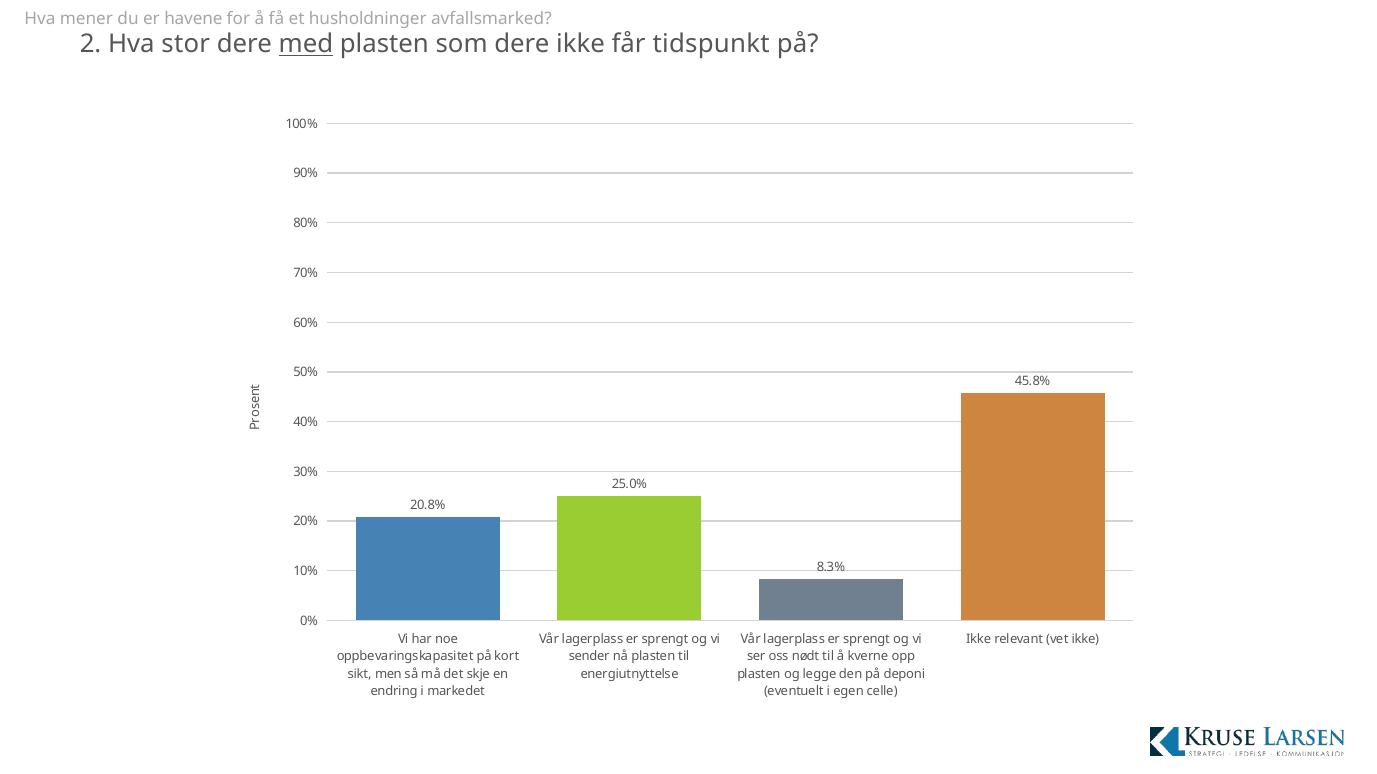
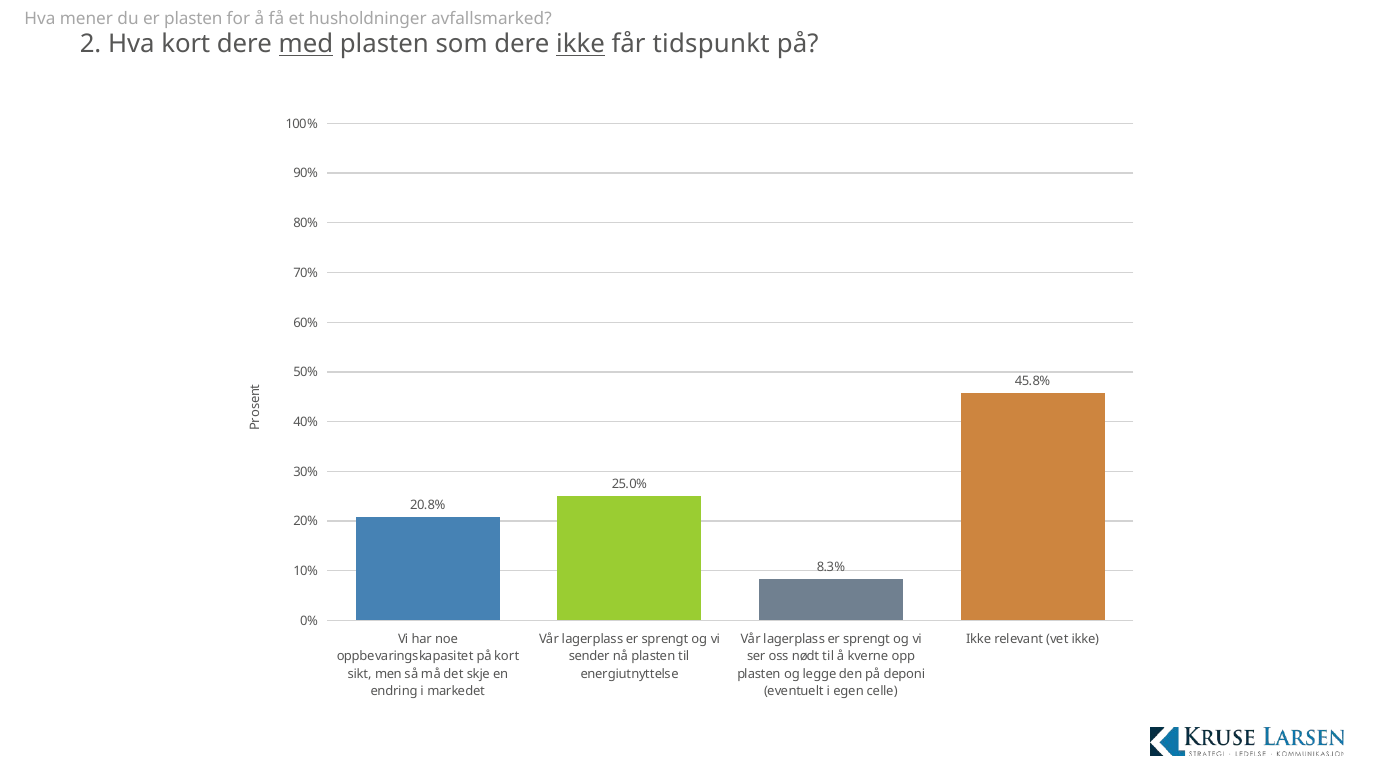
er havene: havene -> plasten
Hva stor: stor -> kort
ikke at (580, 44) underline: none -> present
